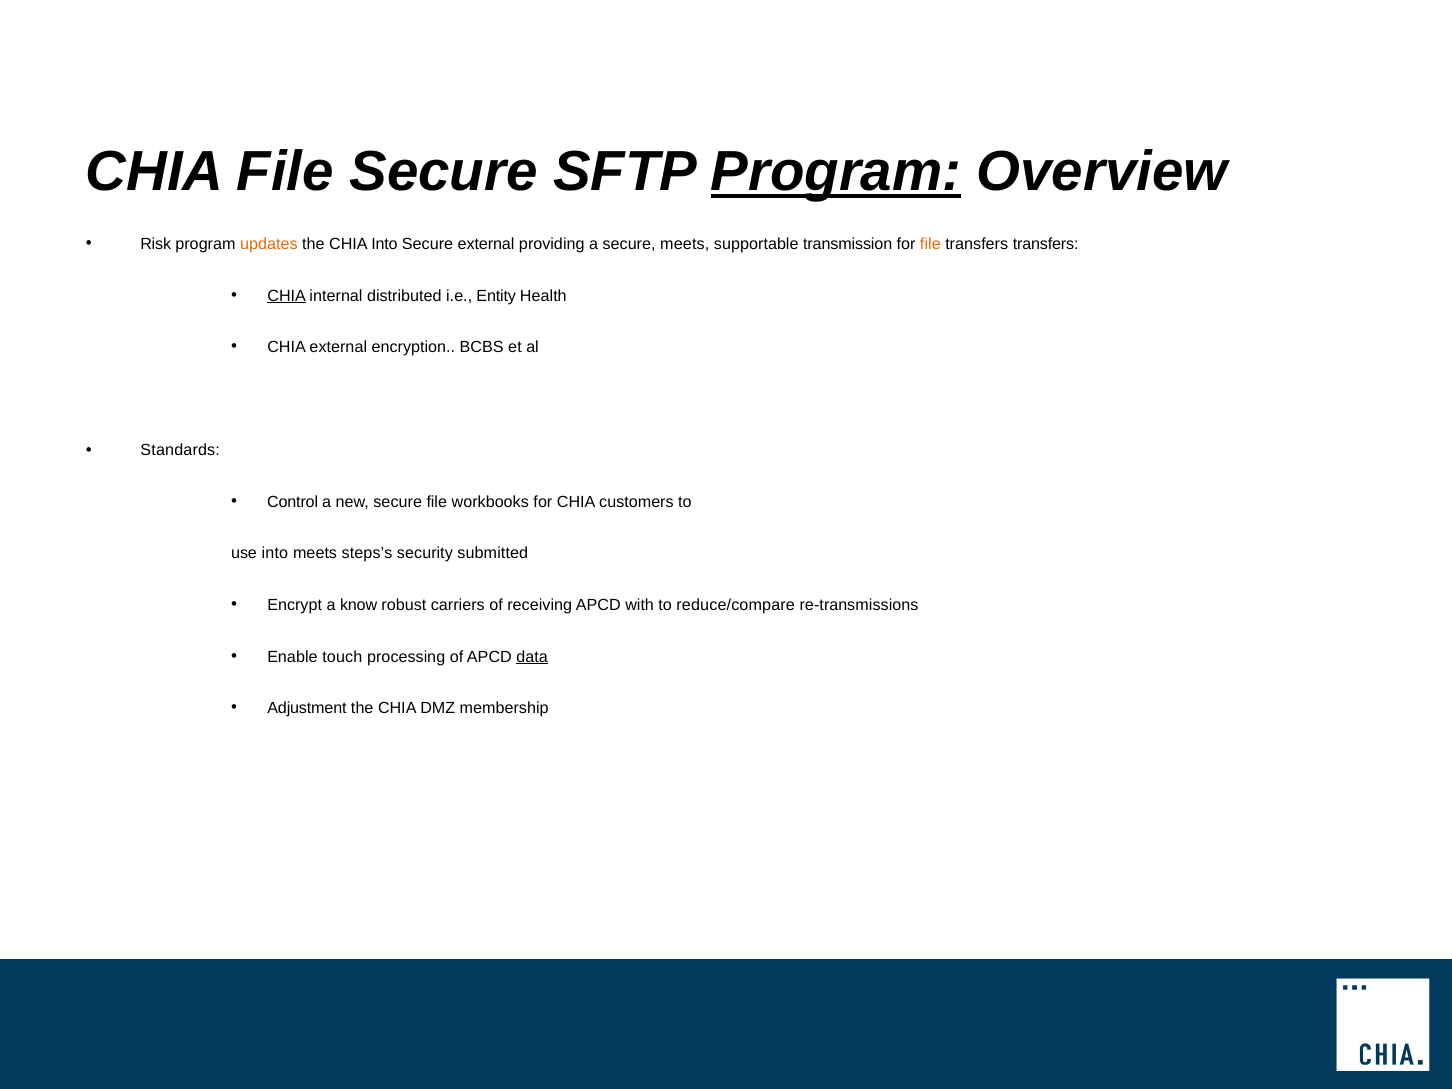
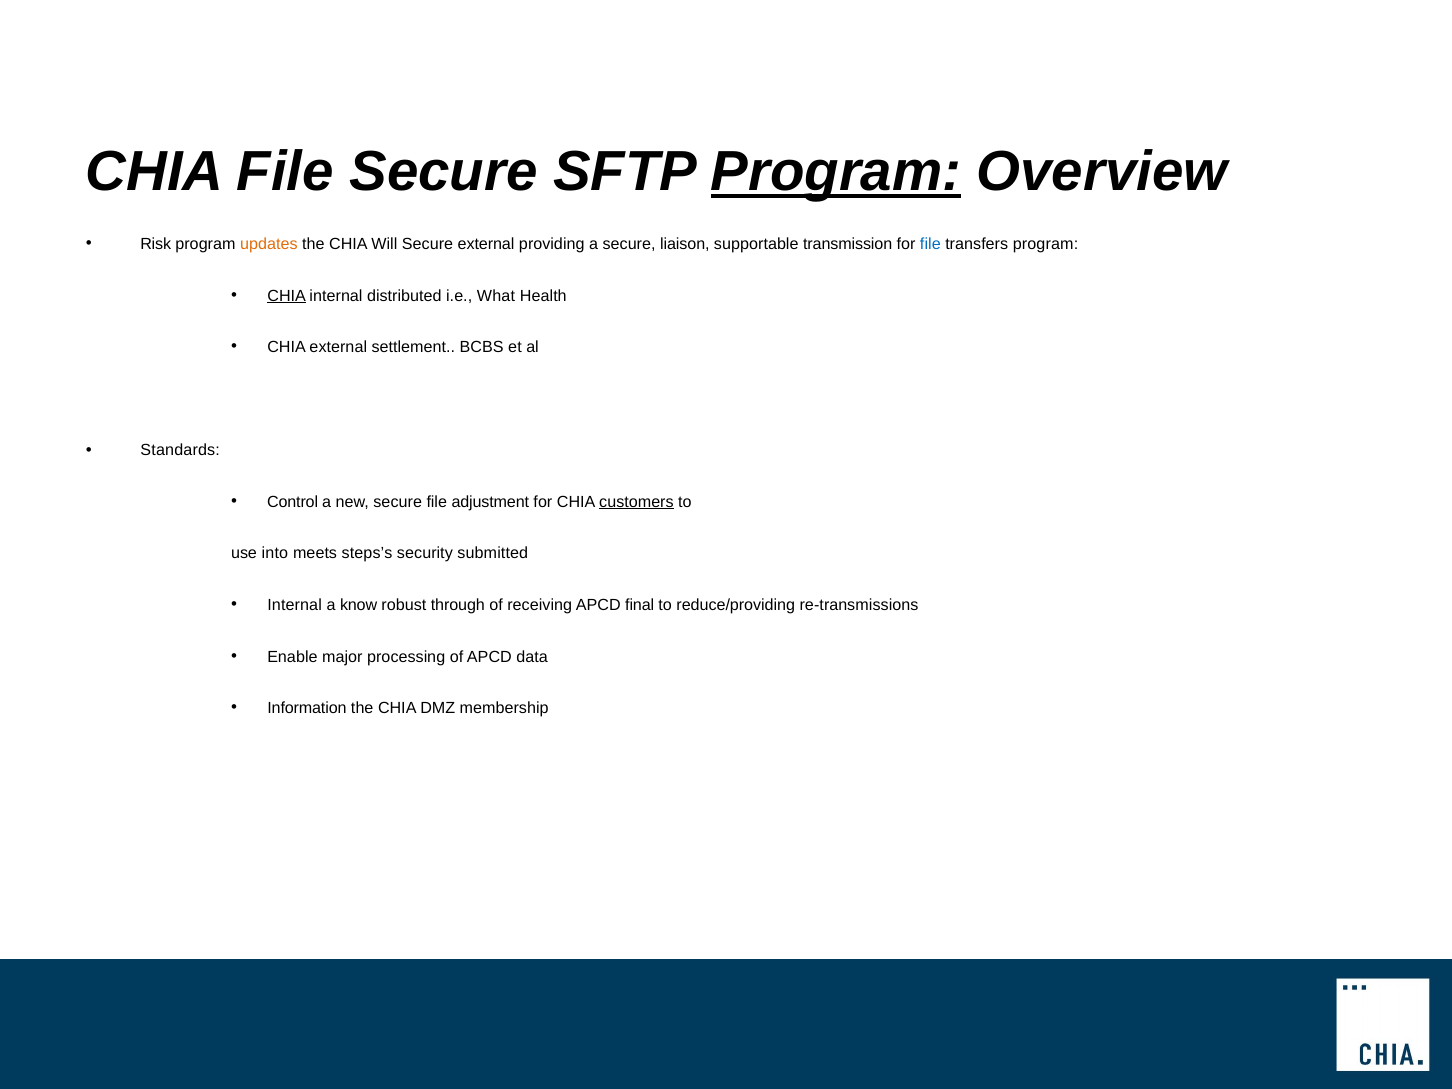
CHIA Into: Into -> Will
secure meets: meets -> liaison
file at (930, 244) colour: orange -> blue
transfers transfers: transfers -> program
Entity: Entity -> What
encryption: encryption -> settlement
workbooks: workbooks -> adjustment
customers underline: none -> present
Encrypt at (295, 605): Encrypt -> Internal
carriers: carriers -> through
with: with -> final
reduce/compare: reduce/compare -> reduce/providing
touch: touch -> major
data underline: present -> none
Adjustment: Adjustment -> Information
